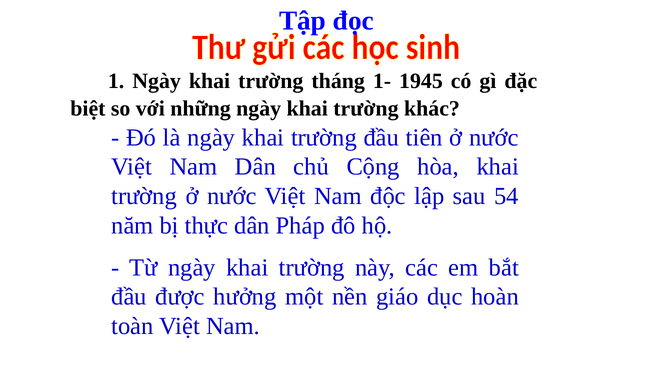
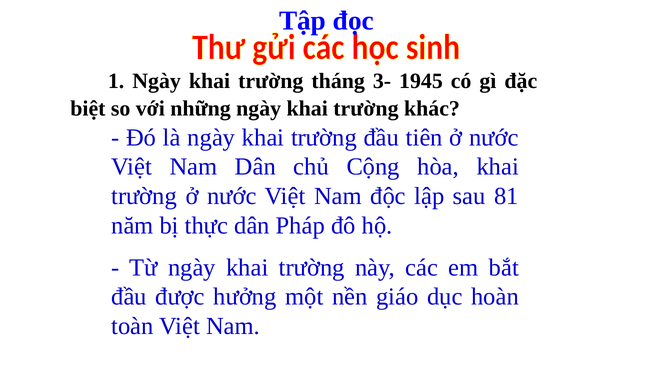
1-: 1- -> 3-
54: 54 -> 81
